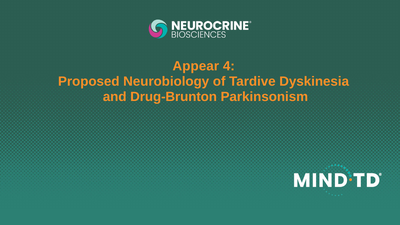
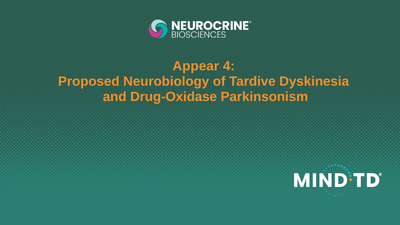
Drug-Brunton: Drug-Brunton -> Drug-Oxidase
